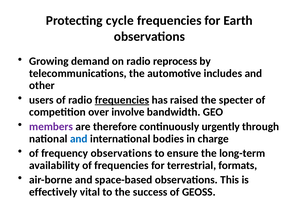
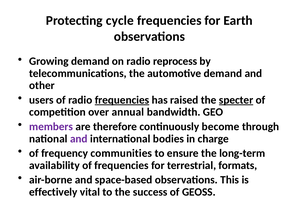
automotive includes: includes -> demand
specter underline: none -> present
involve: involve -> annual
urgently: urgently -> become
and at (79, 139) colour: blue -> purple
frequency observations: observations -> communities
